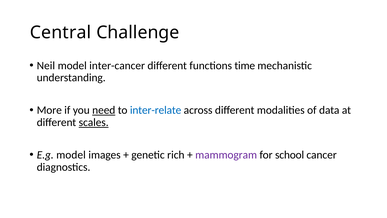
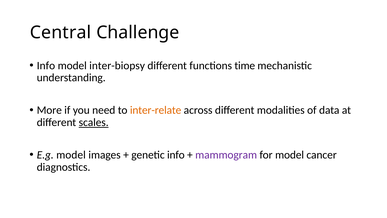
Neil at (46, 65): Neil -> Info
inter-cancer: inter-cancer -> inter-biopsy
need underline: present -> none
inter-relate colour: blue -> orange
genetic rich: rich -> info
for school: school -> model
